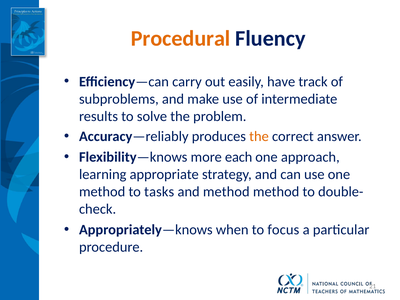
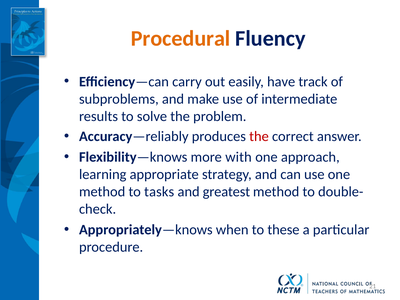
the at (259, 137) colour: orange -> red
each: each -> with
and method: method -> greatest
focus: focus -> these
